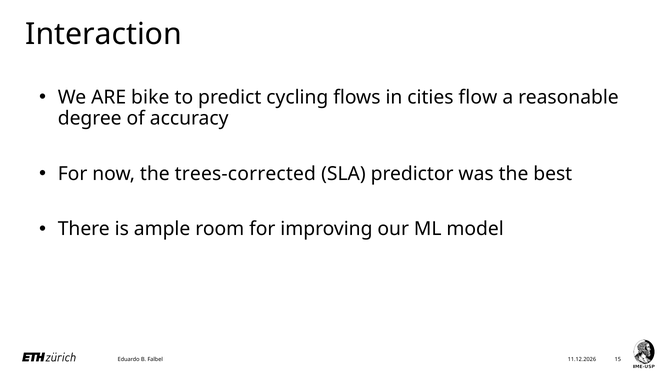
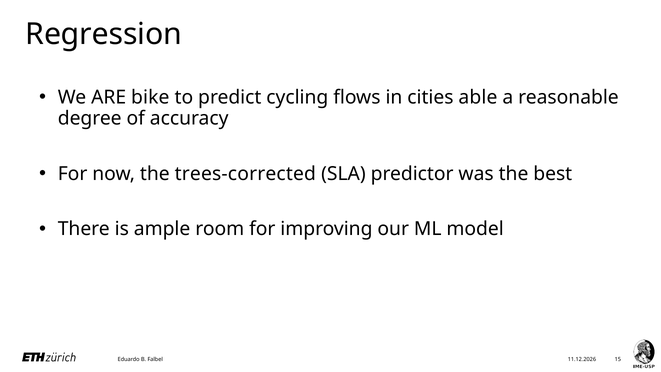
Interaction: Interaction -> Regression
flow: flow -> able
